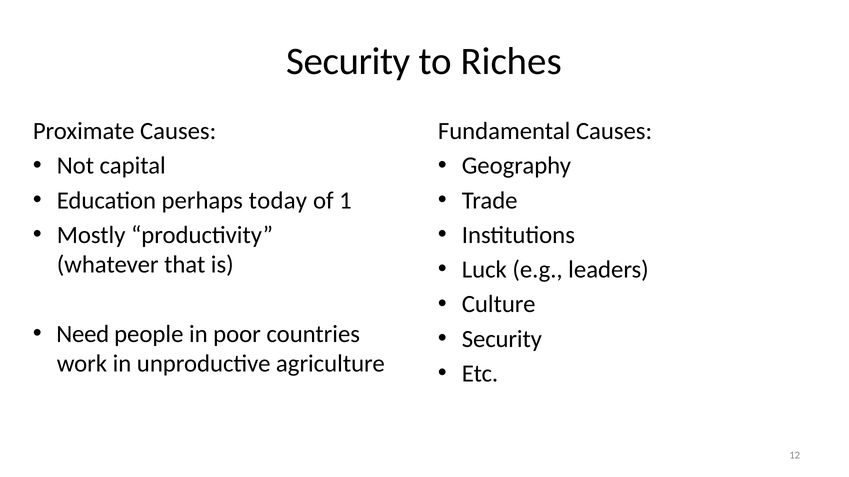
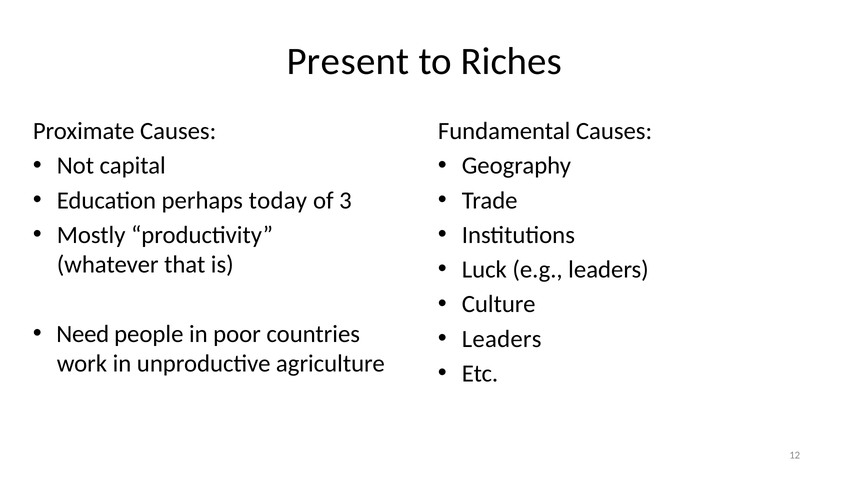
Security at (348, 62): Security -> Present
1: 1 -> 3
Security at (502, 339): Security -> Leaders
